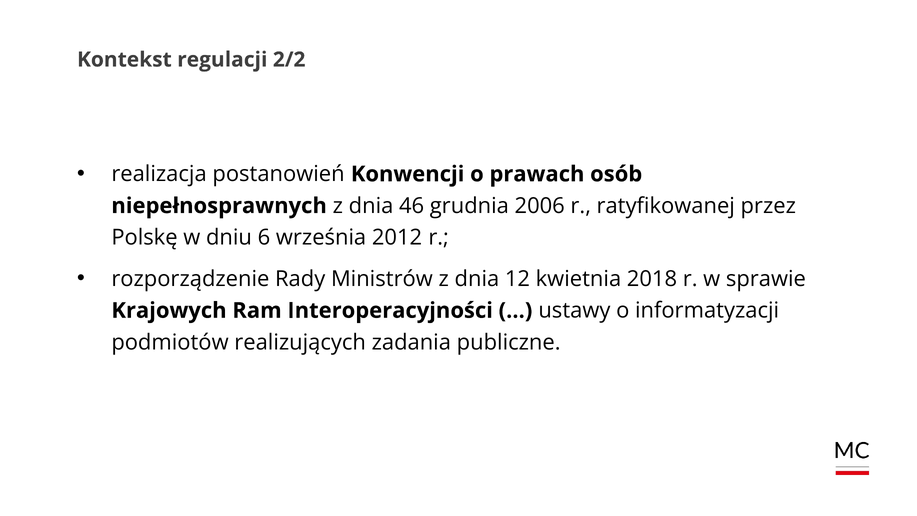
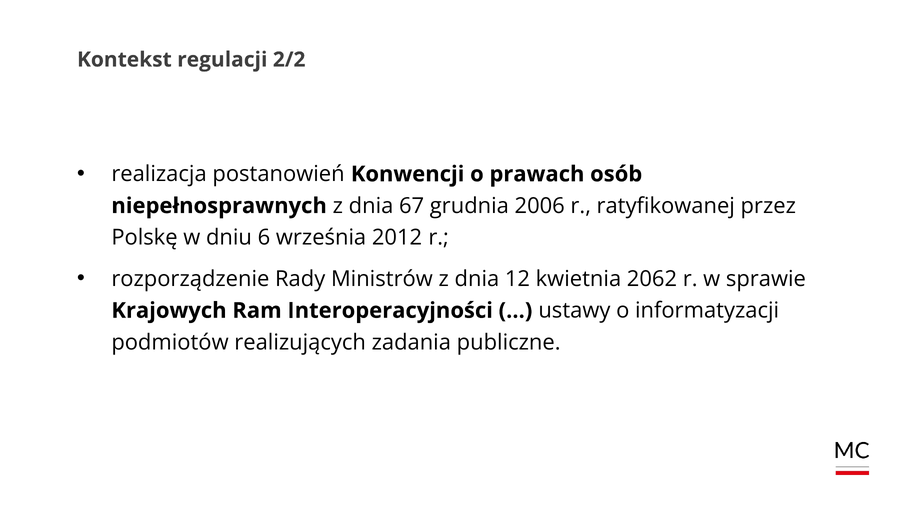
46: 46 -> 67
2018: 2018 -> 2062
